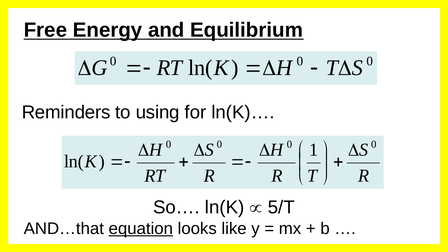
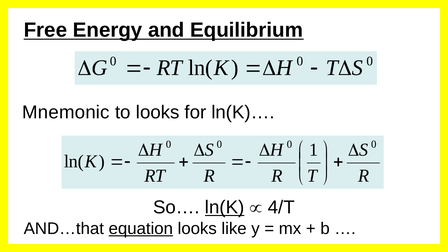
Reminders: Reminders -> Mnemonic
to using: using -> looks
ln(K underline: none -> present
5/T: 5/T -> 4/T
